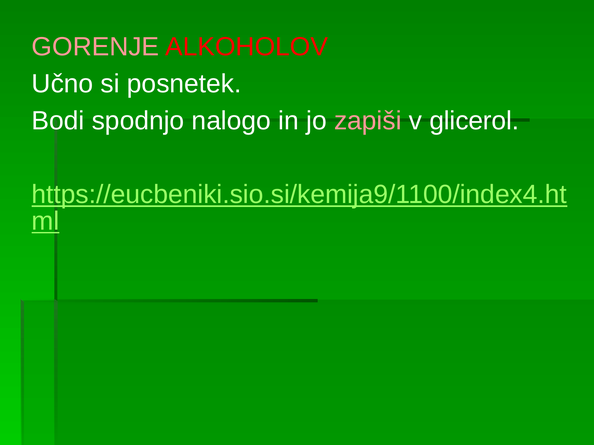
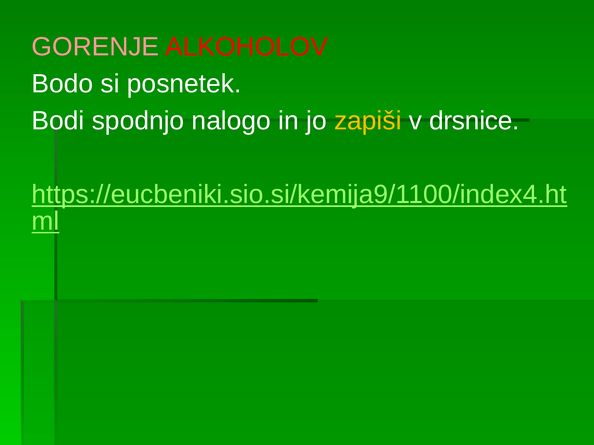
Učno: Učno -> Bodo
zapiši colour: pink -> yellow
glicerol: glicerol -> drsnice
